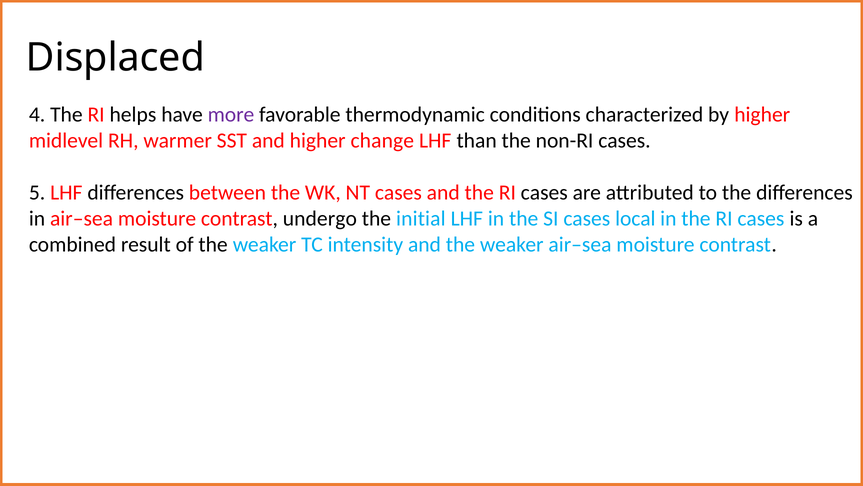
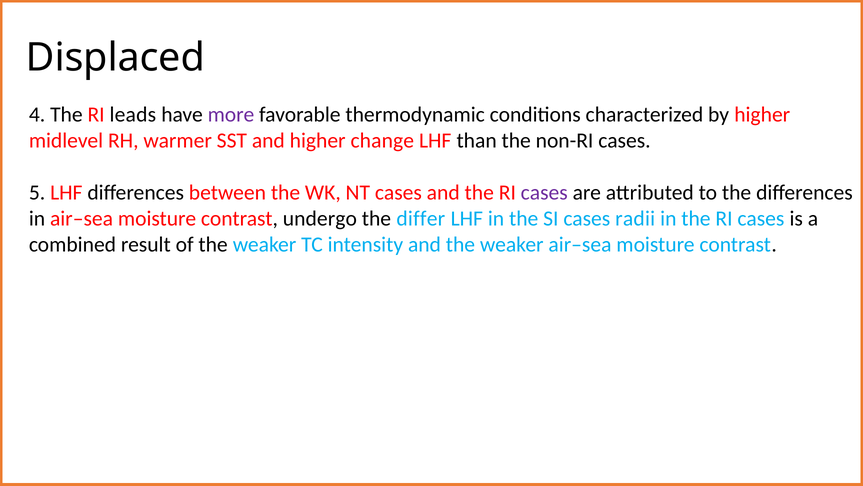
helps: helps -> leads
cases at (544, 192) colour: black -> purple
initial: initial -> differ
local: local -> radii
